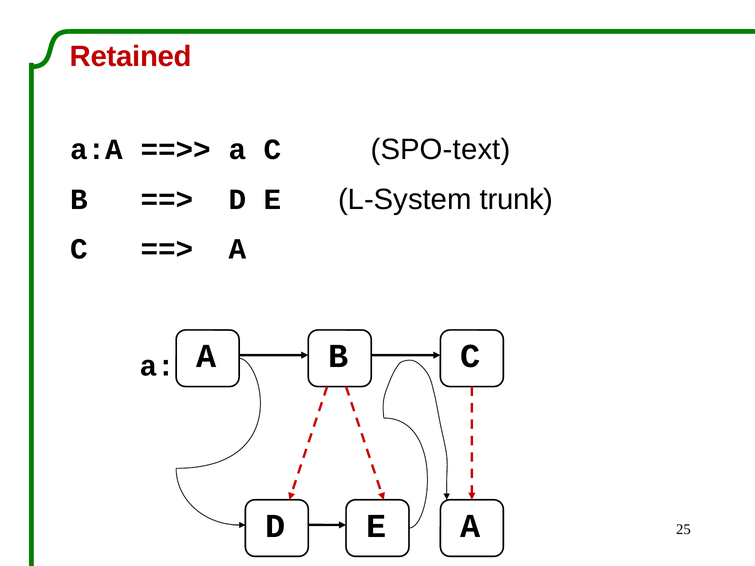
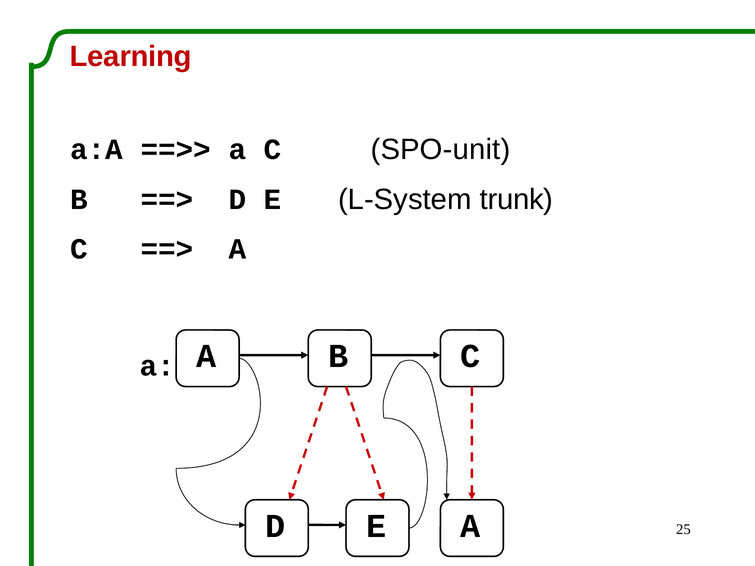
Retained: Retained -> Learning
SPO-text: SPO-text -> SPO-unit
